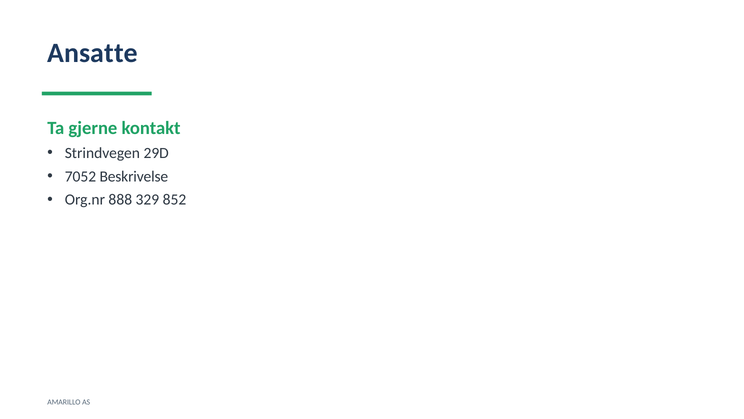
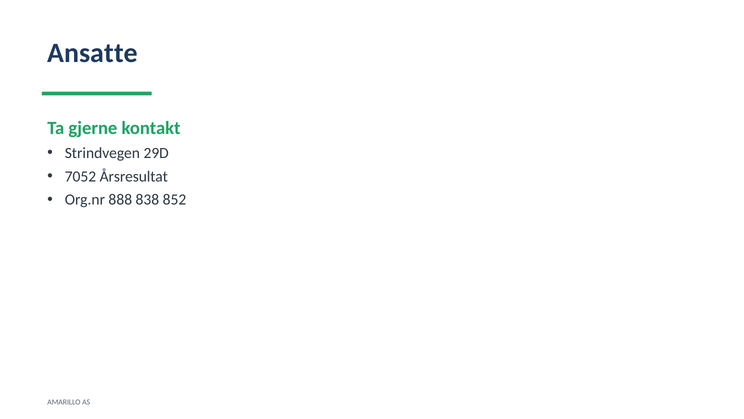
Beskrivelse: Beskrivelse -> Årsresultat
329: 329 -> 838
